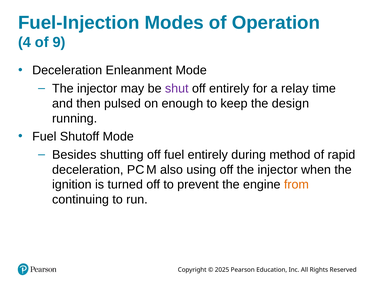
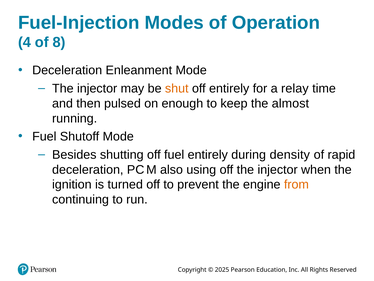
9: 9 -> 8
shut colour: purple -> orange
design: design -> almost
method: method -> density
